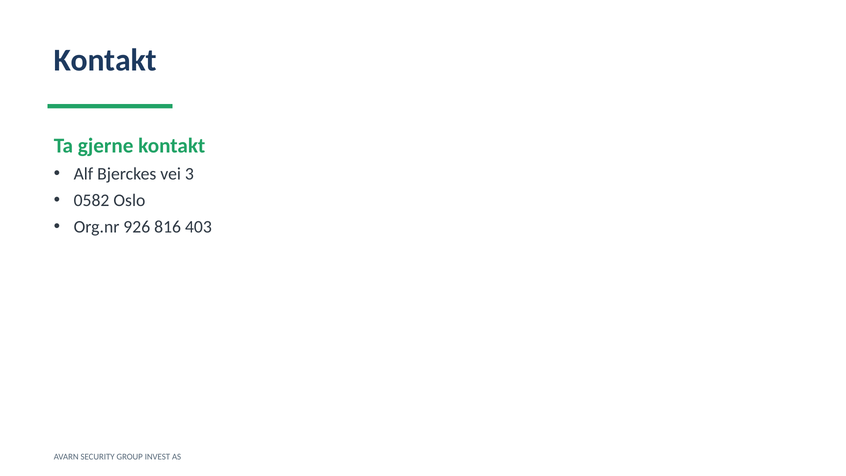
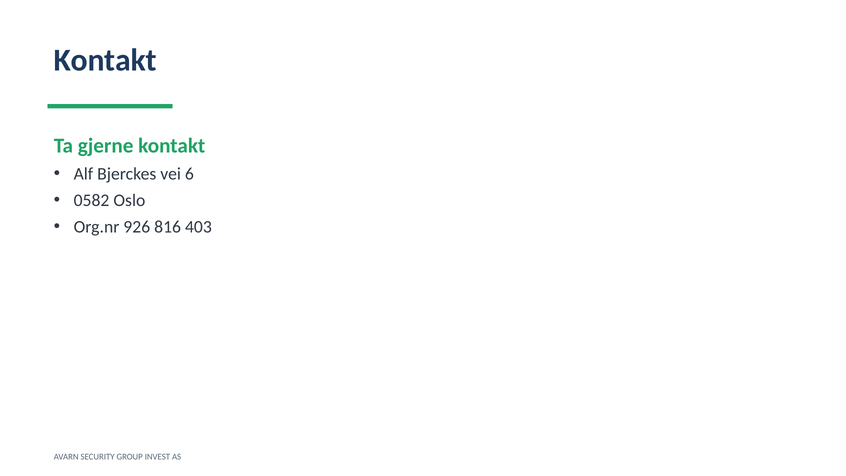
3: 3 -> 6
